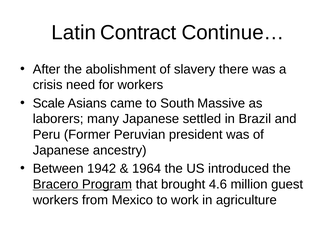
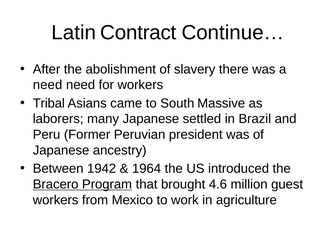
crisis at (48, 85): crisis -> need
Scale: Scale -> Tribal
